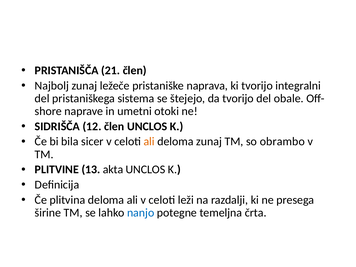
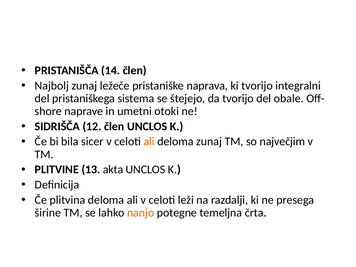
21: 21 -> 14
obrambo: obrambo -> največjim
nanjo colour: blue -> orange
